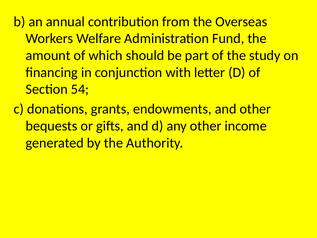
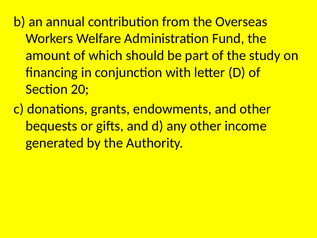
54: 54 -> 20
